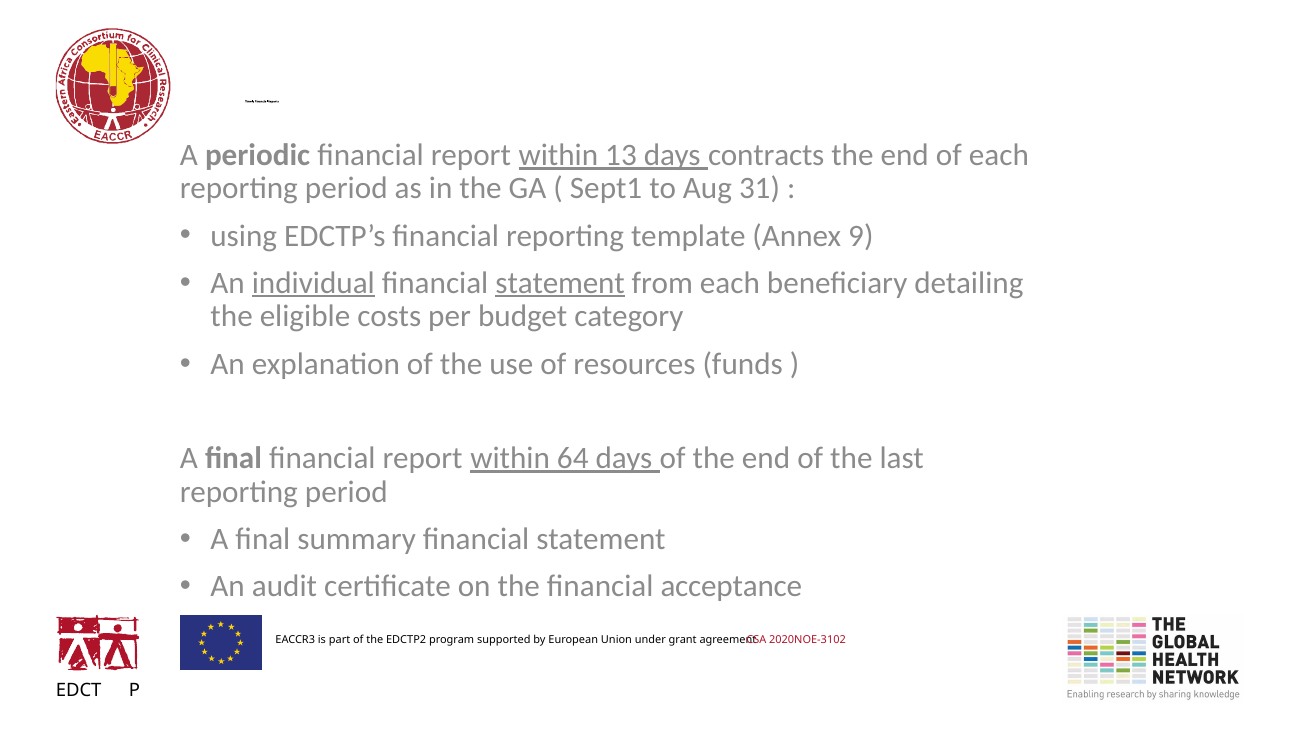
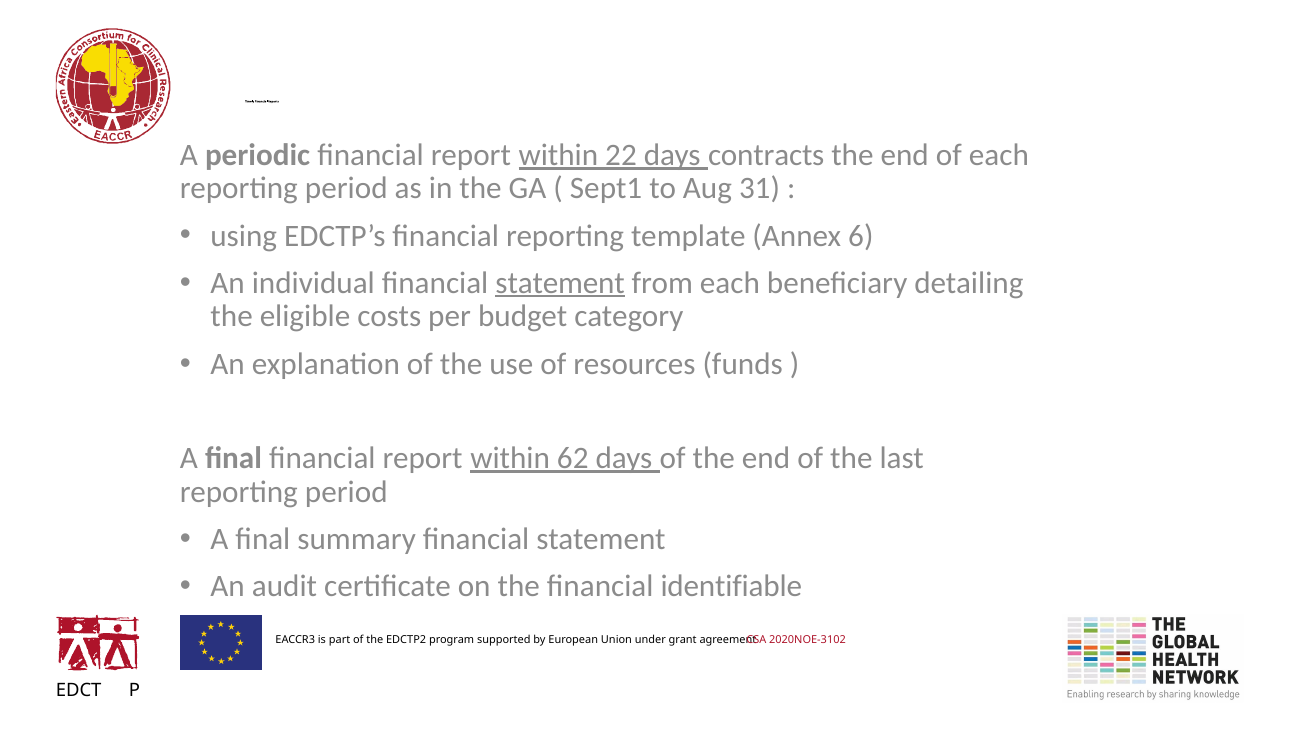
13: 13 -> 22
9: 9 -> 6
individual underline: present -> none
64: 64 -> 62
acceptance: acceptance -> identifiable
